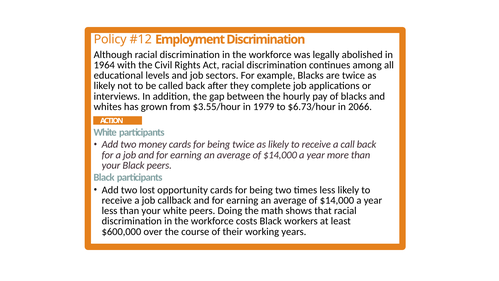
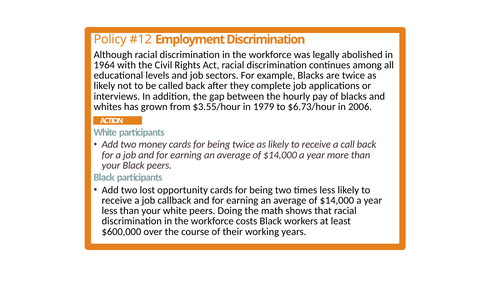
2066: 2066 -> 2006
